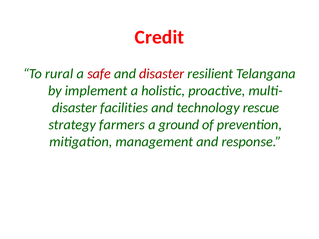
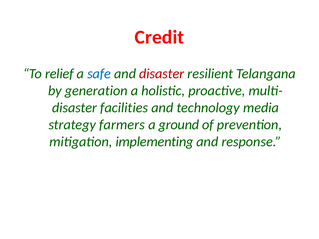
rural: rural -> relief
safe colour: red -> blue
implement: implement -> generation
rescue: rescue -> media
management: management -> implementing
